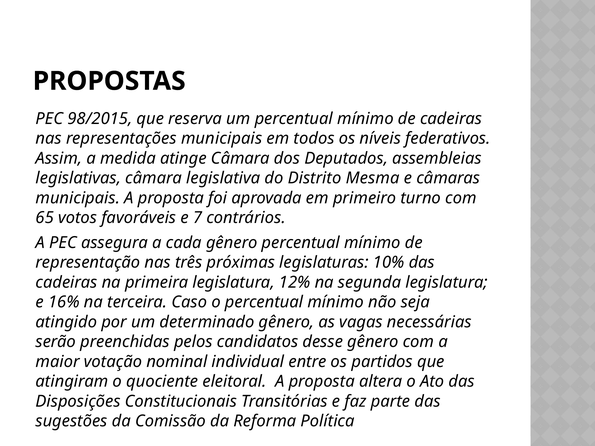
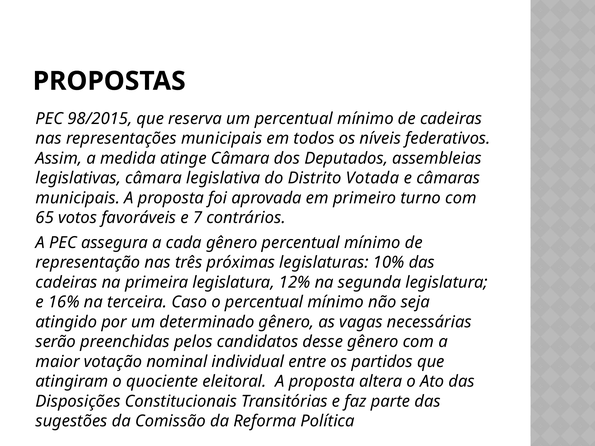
Mesma: Mesma -> Votada
